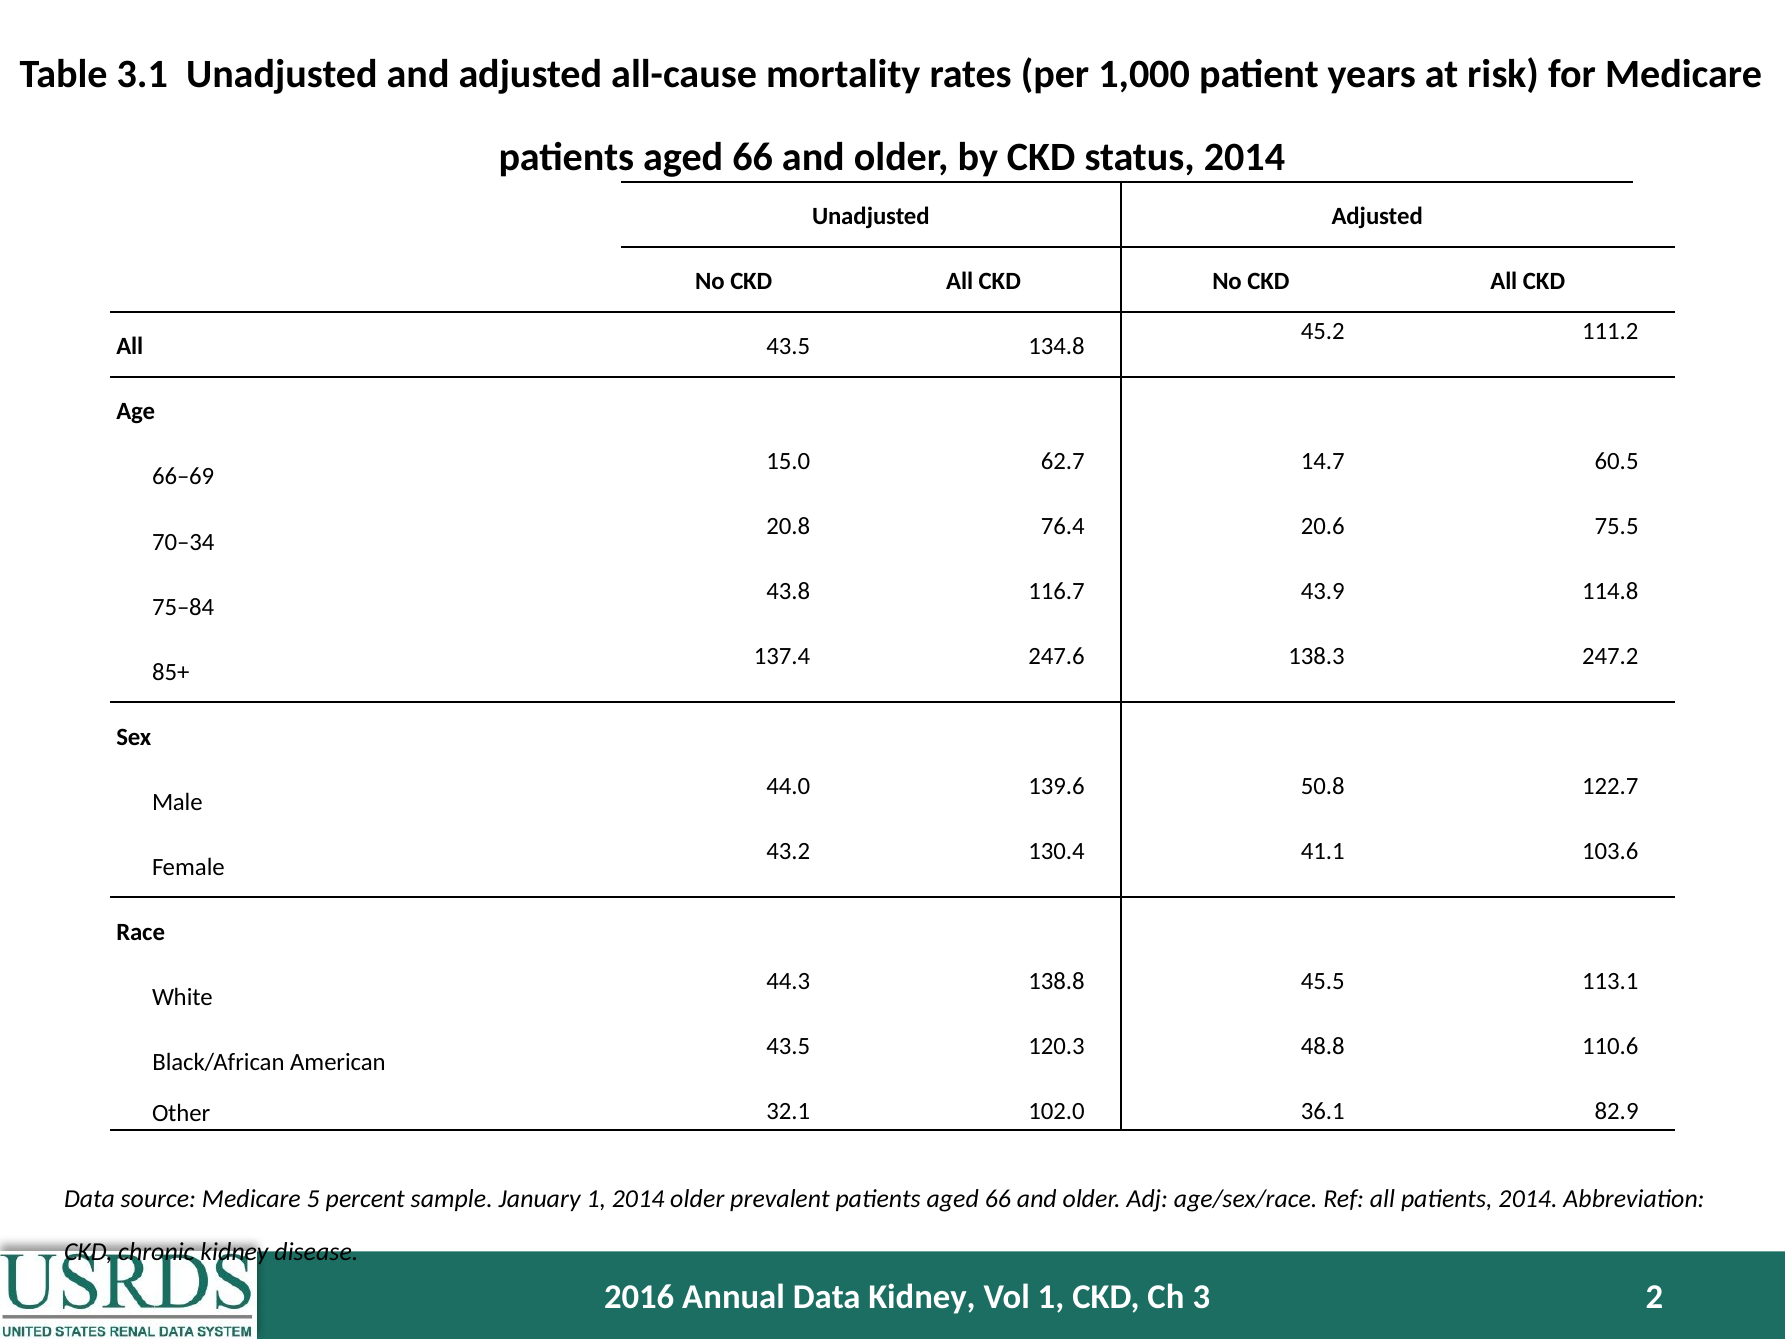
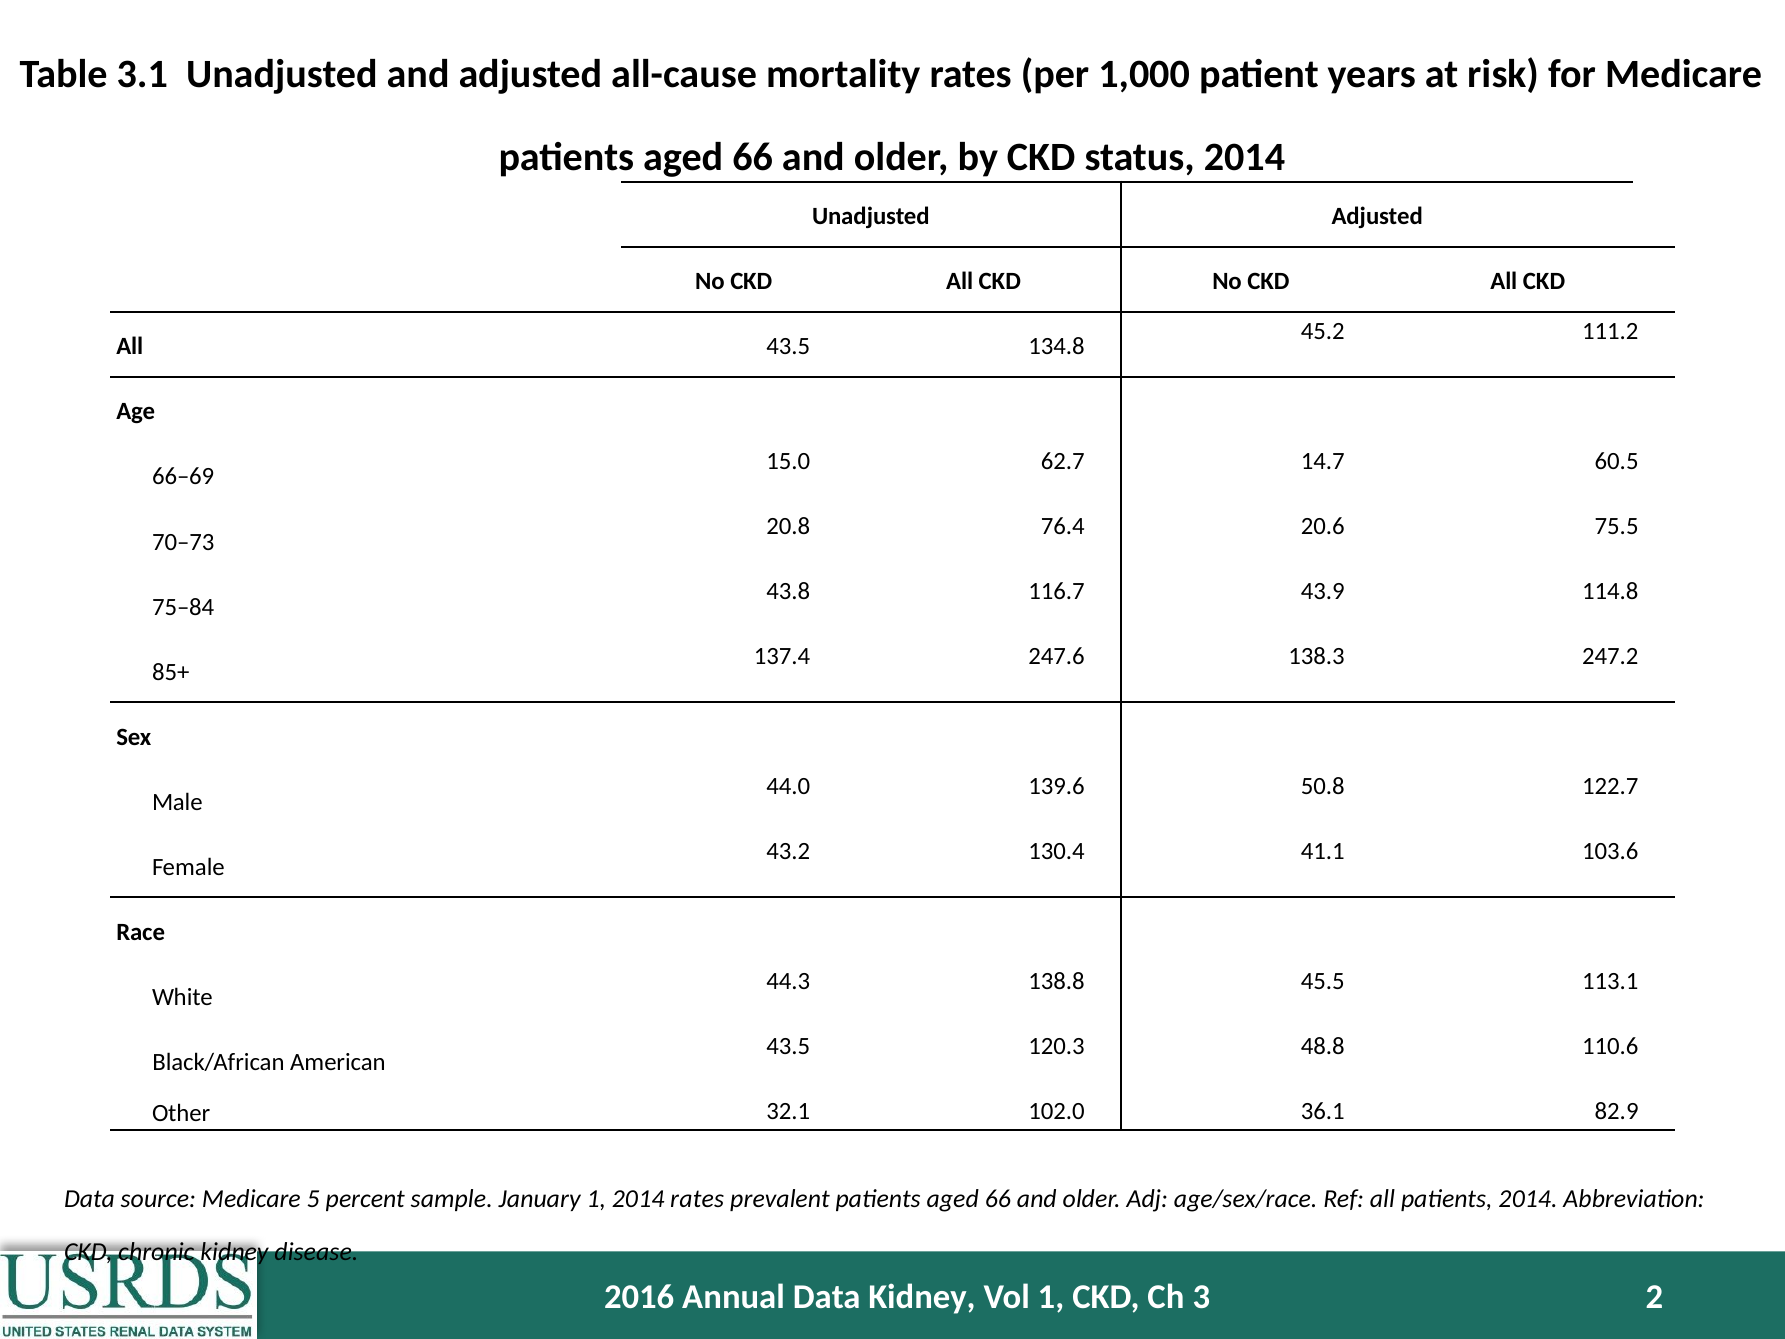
70–34: 70–34 -> 70–73
2014 older: older -> rates
